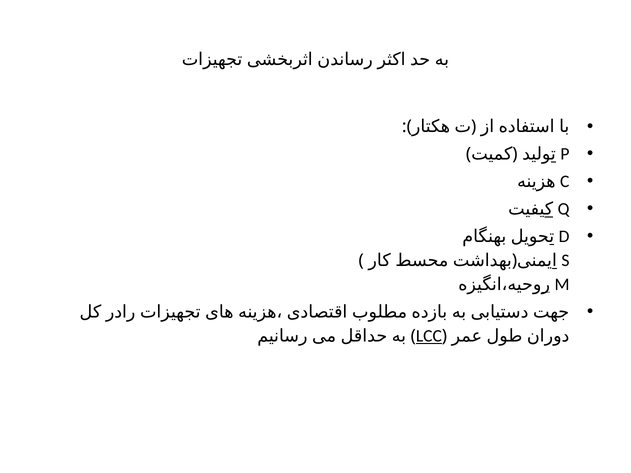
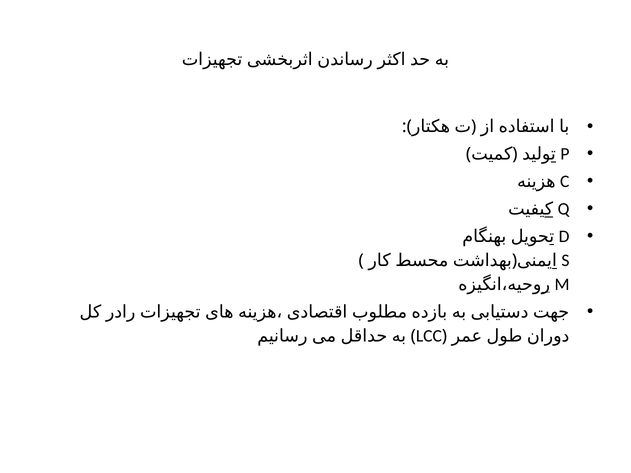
LCC underline: present -> none
